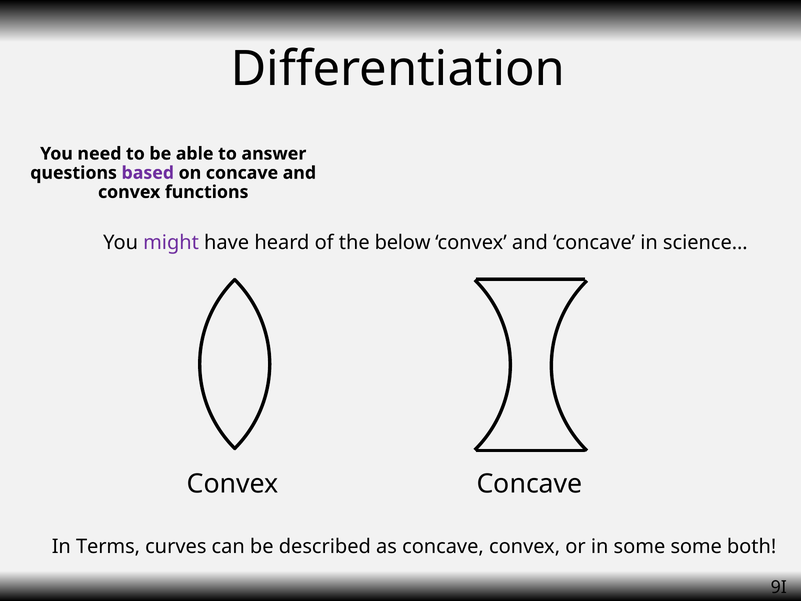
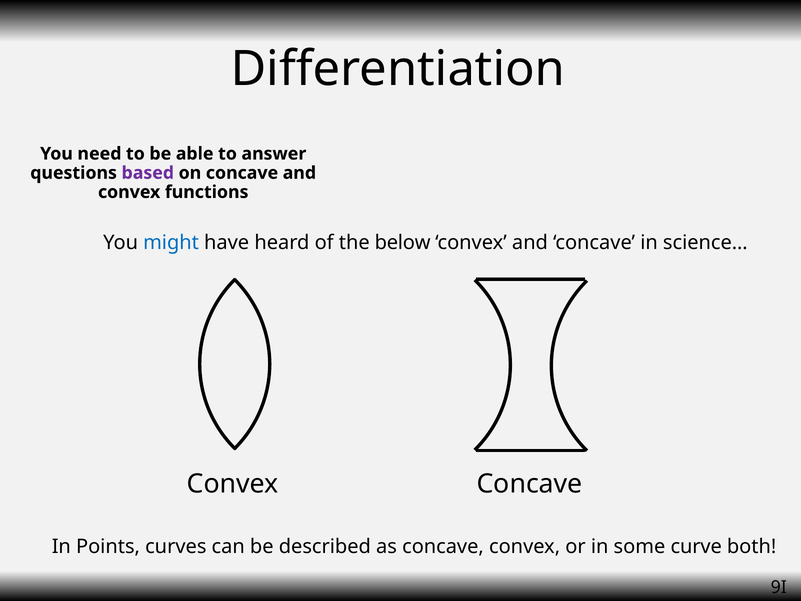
might colour: purple -> blue
Terms: Terms -> Points
some some: some -> curve
